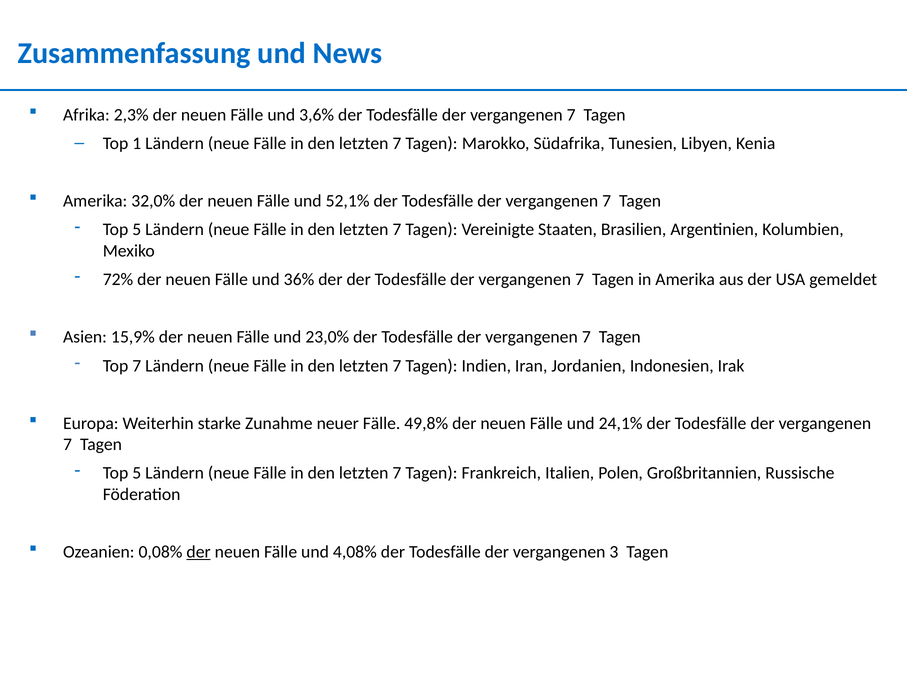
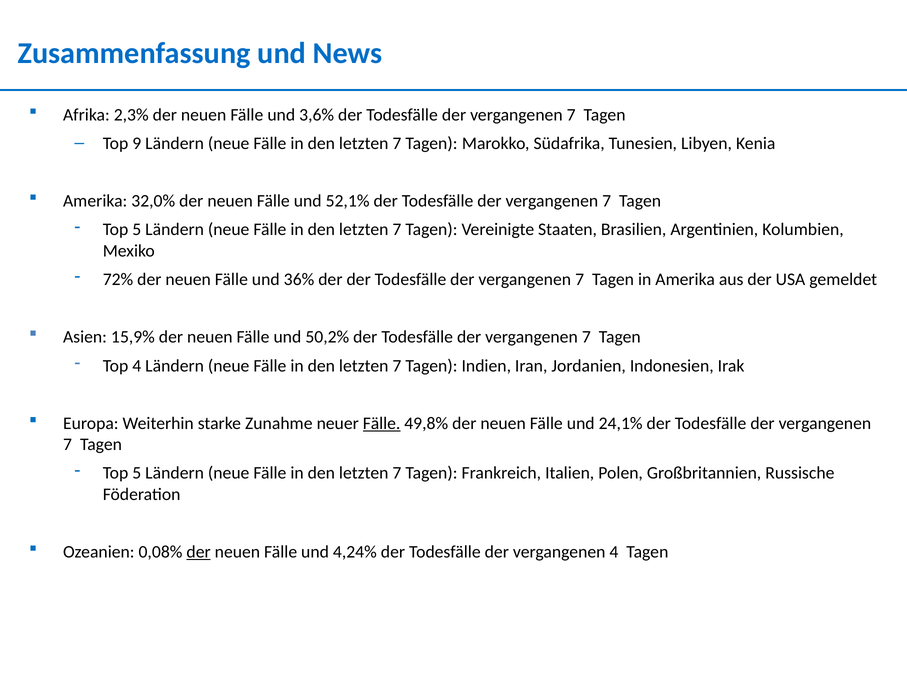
1: 1 -> 9
23,0%: 23,0% -> 50,2%
Top 7: 7 -> 4
Fälle at (382, 423) underline: none -> present
4,08%: 4,08% -> 4,24%
vergangenen 3: 3 -> 4
